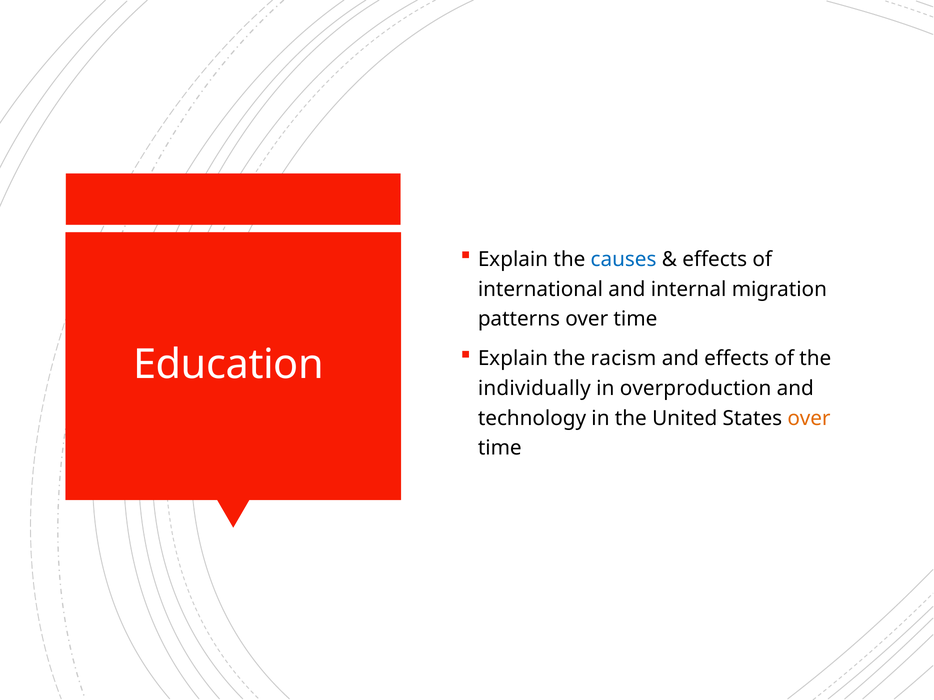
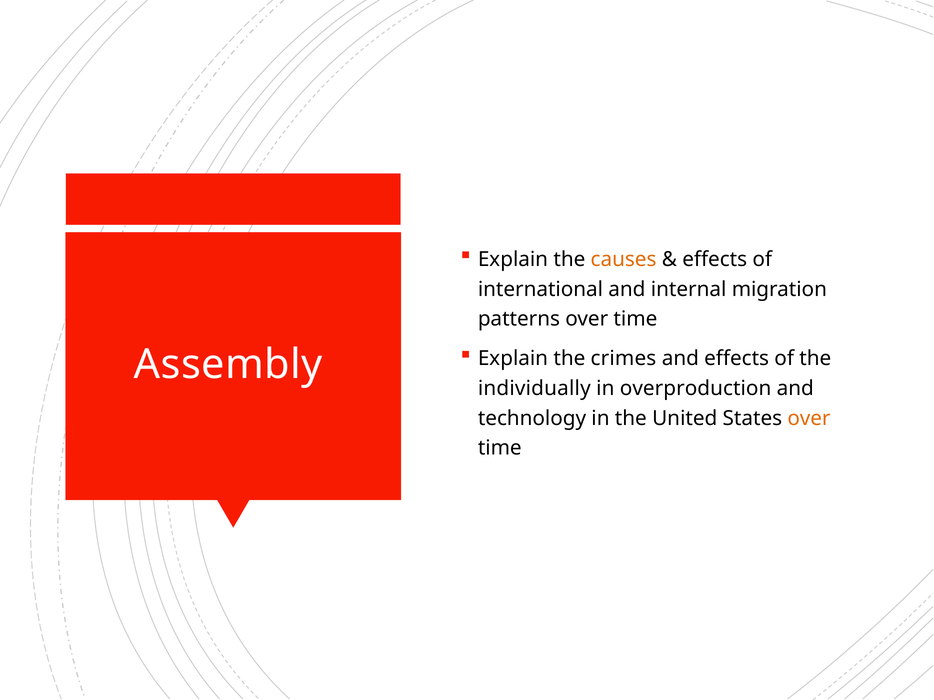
causes colour: blue -> orange
racism: racism -> crimes
Education: Education -> Assembly
